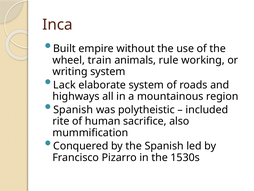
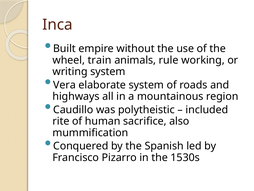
Lack: Lack -> Vera
Spanish at (73, 110): Spanish -> Caudillo
